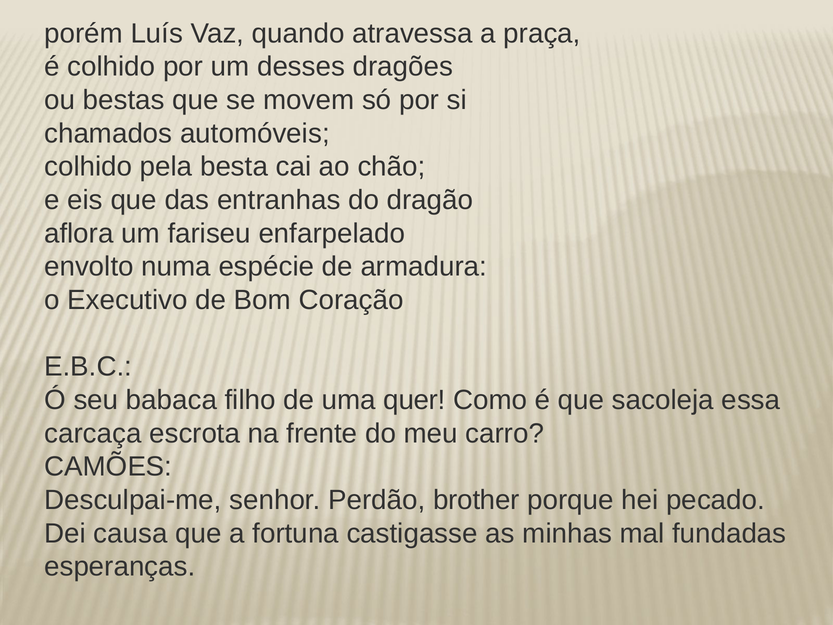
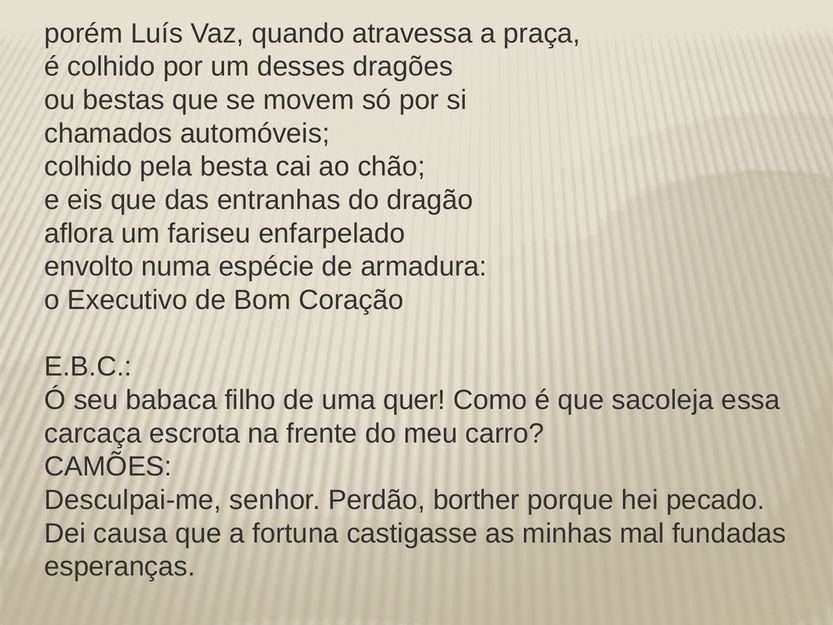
brother: brother -> borther
